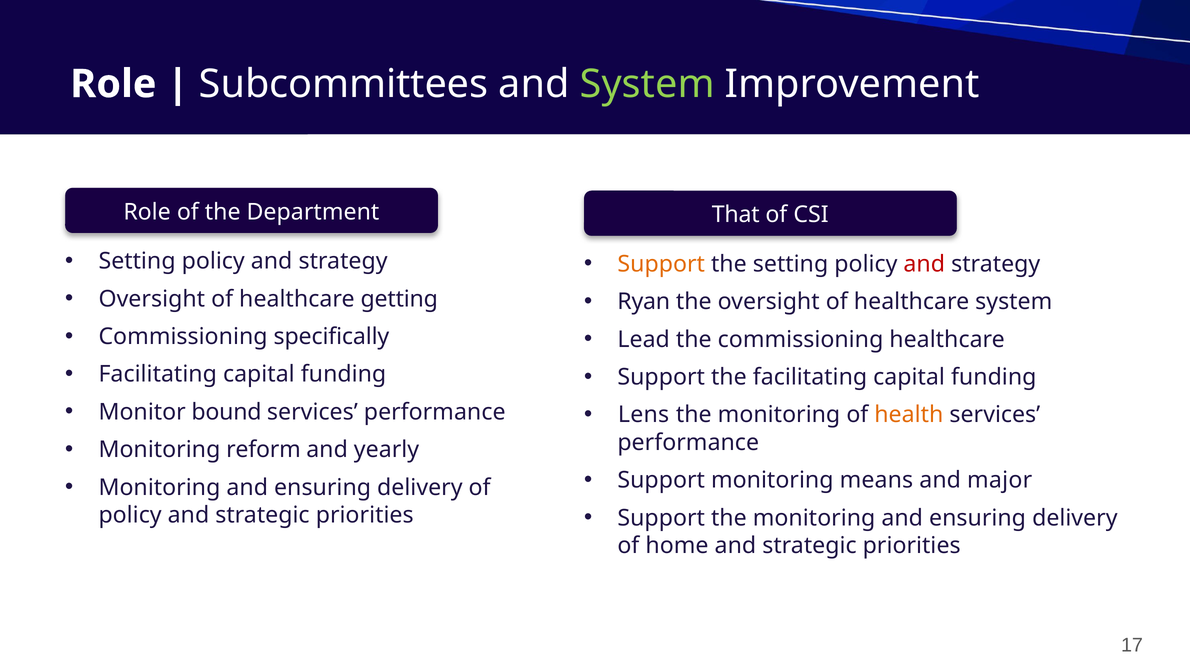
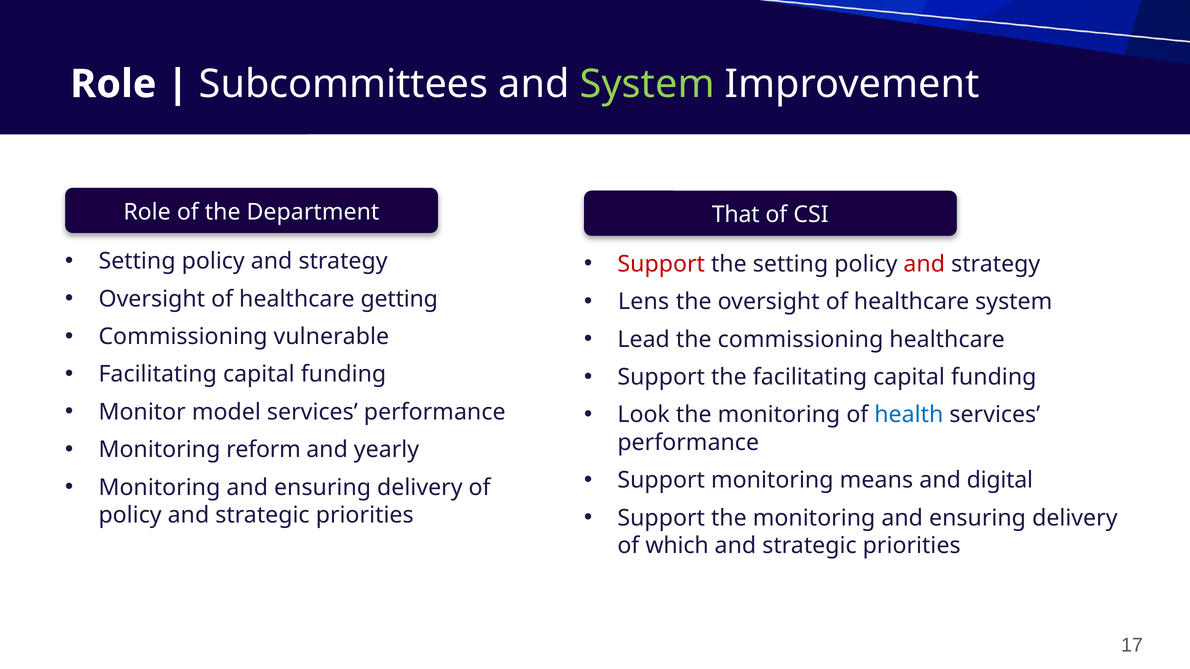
Support at (661, 264) colour: orange -> red
Ryan: Ryan -> Lens
specifically: specifically -> vulnerable
bound: bound -> model
Lens: Lens -> Look
health colour: orange -> blue
major: major -> digital
home: home -> which
